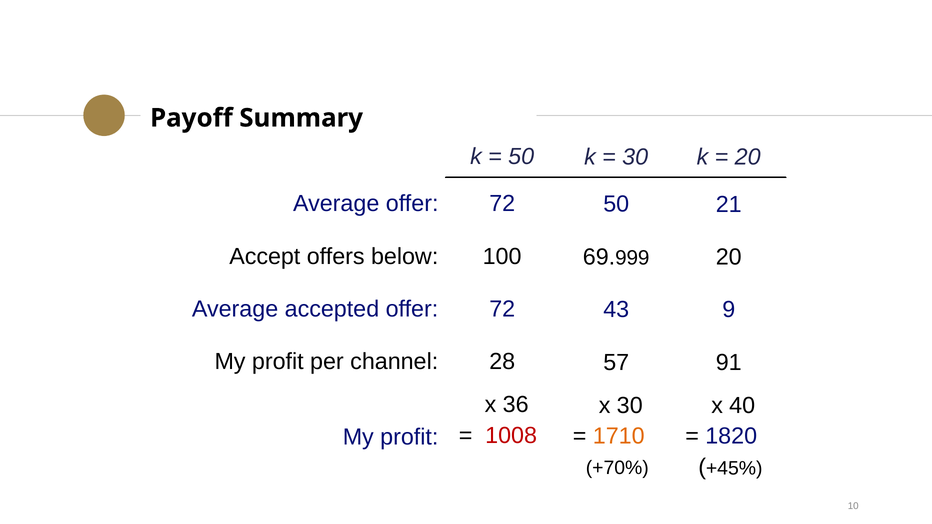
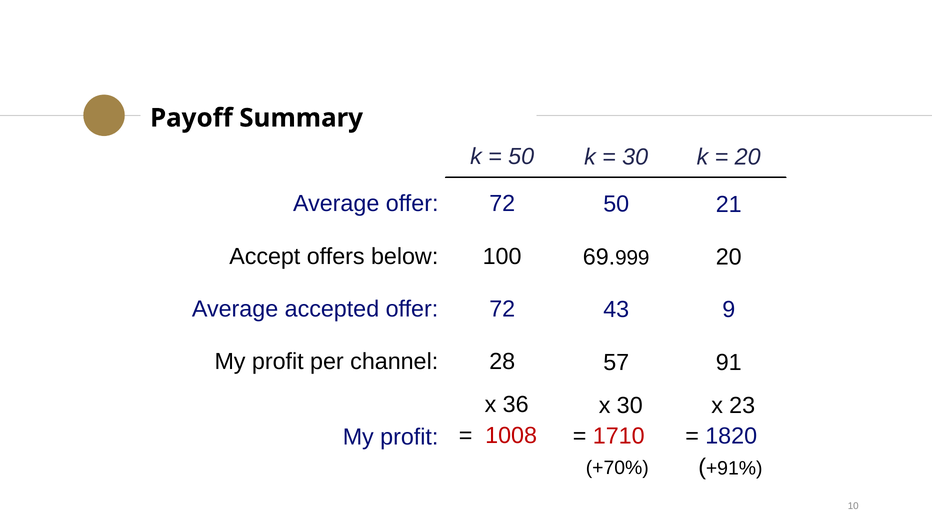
40: 40 -> 23
1710 colour: orange -> red
+45%: +45% -> +91%
